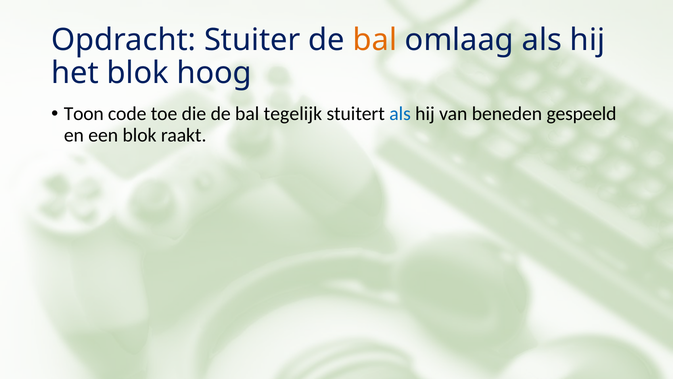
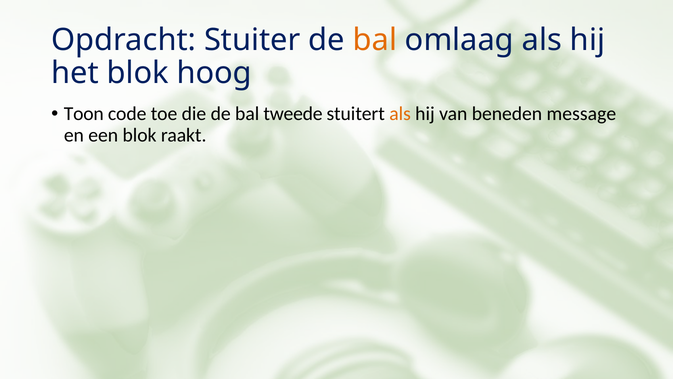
tegelijk: tegelijk -> tweede
als at (400, 114) colour: blue -> orange
gespeeld: gespeeld -> message
